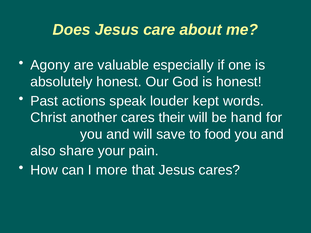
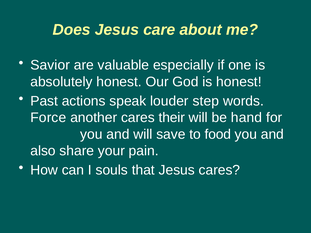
Agony: Agony -> Savior
kept: kept -> step
Christ: Christ -> Force
more: more -> souls
